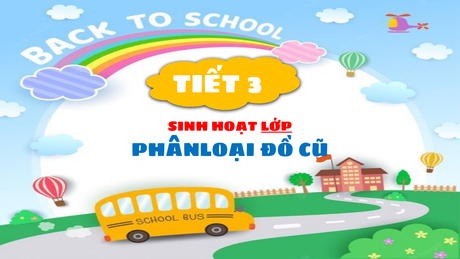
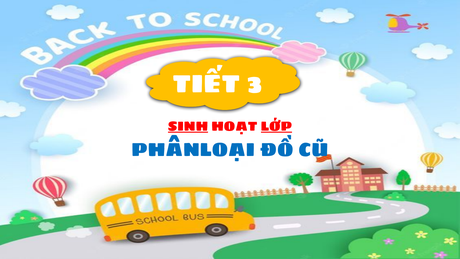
SINH underline: none -> present
